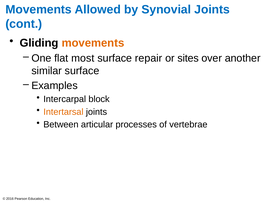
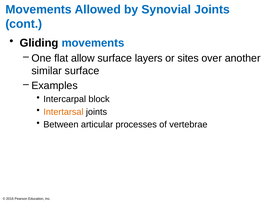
movements at (93, 43) colour: orange -> blue
most: most -> allow
repair: repair -> layers
